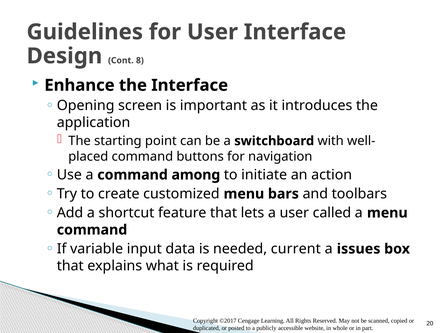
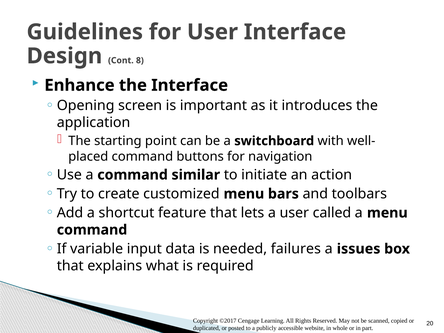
among: among -> similar
current: current -> failures
